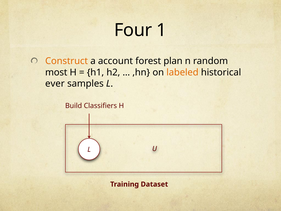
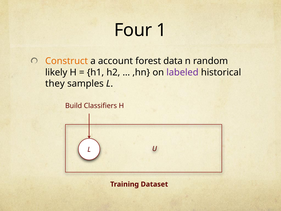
plan: plan -> data
most: most -> likely
labeled colour: orange -> purple
ever: ever -> they
